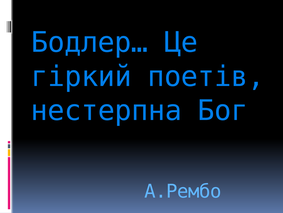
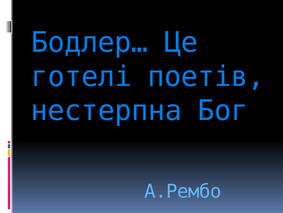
гіркий: гіркий -> готелі
